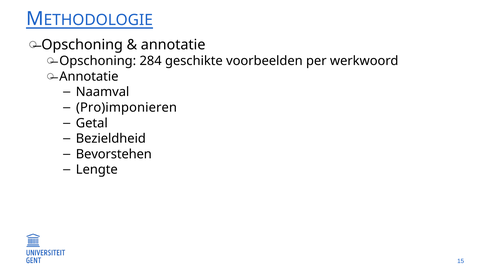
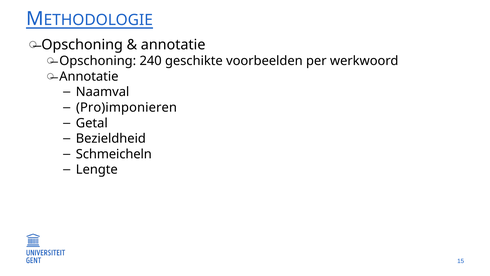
284: 284 -> 240
Bevorstehen: Bevorstehen -> Schmeicheln
